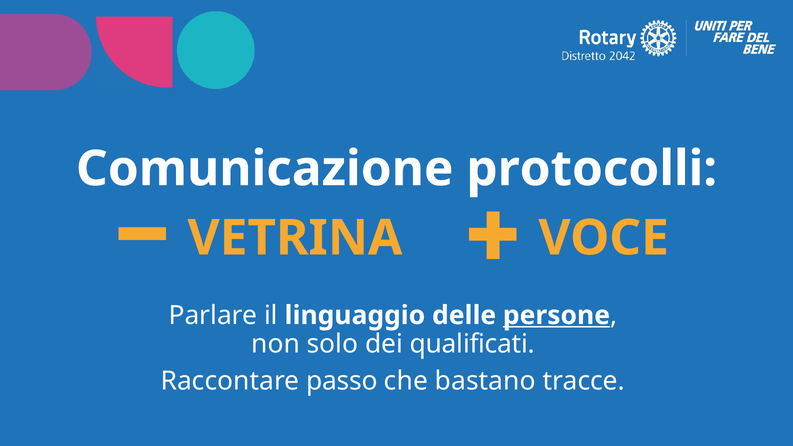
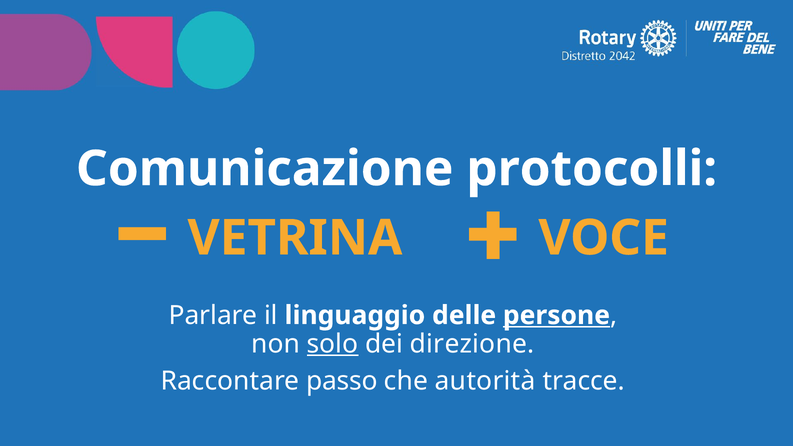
solo underline: none -> present
qualificati: qualificati -> direzione
bastano: bastano -> autorità
